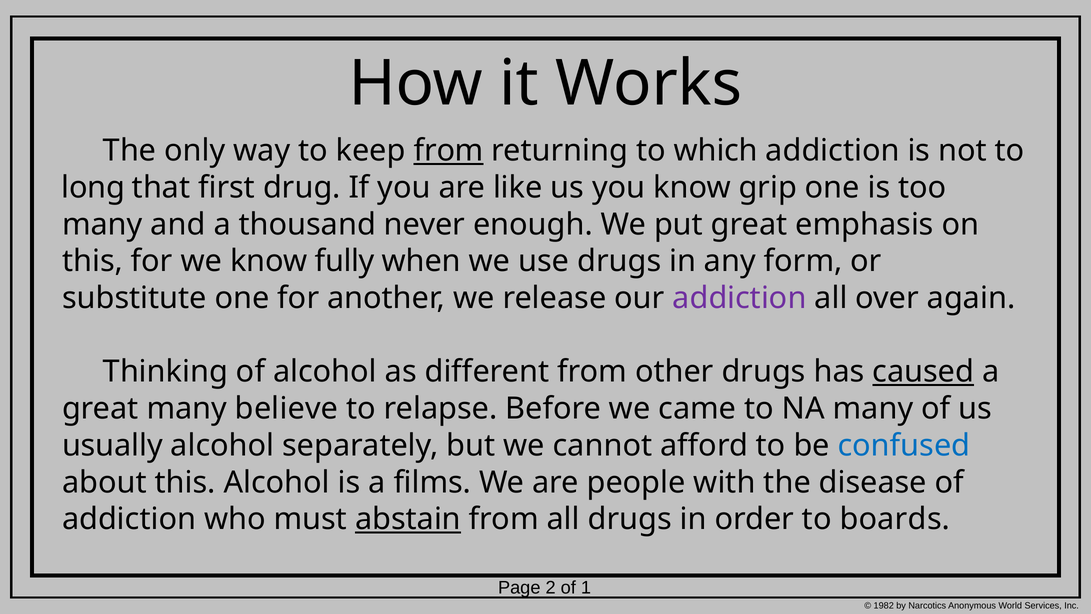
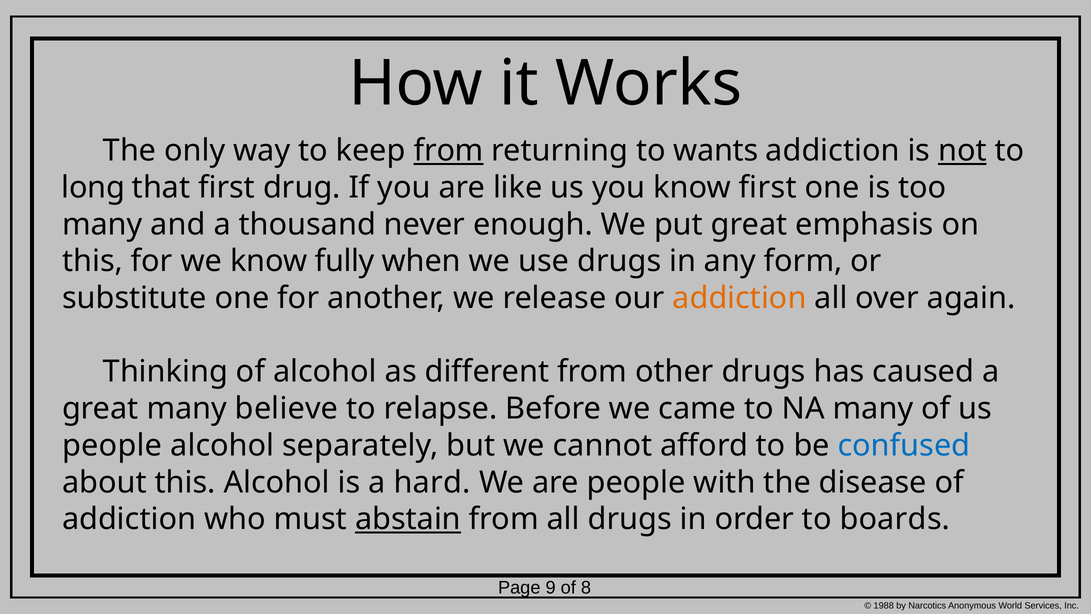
which: which -> wants
not underline: none -> present
know grip: grip -> first
addiction at (739, 298) colour: purple -> orange
caused underline: present -> none
usually at (112, 445): usually -> people
films: films -> hard
2: 2 -> 9
1: 1 -> 8
1982: 1982 -> 1988
